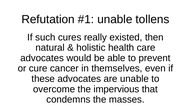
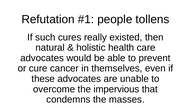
unable at (115, 19): unable -> people
